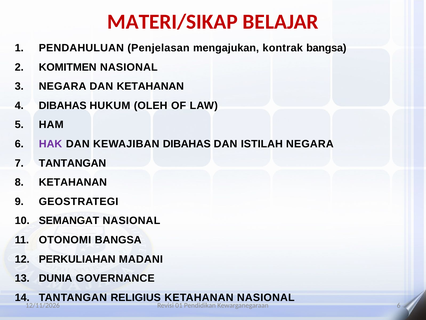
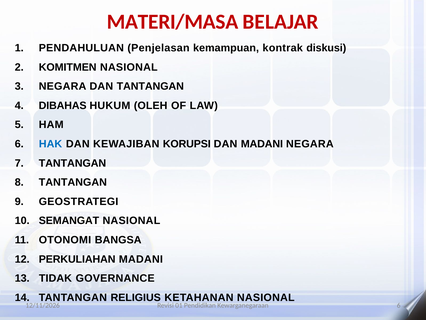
MATERI/SIKAP: MATERI/SIKAP -> MATERI/MASA
mengajukan: mengajukan -> kemampuan
kontrak bangsa: bangsa -> diskusi
DAN KETAHANAN: KETAHANAN -> TANTANGAN
HAK colour: purple -> blue
KEWAJIBAN DIBAHAS: DIBAHAS -> KORUPSI
DAN ISTILAH: ISTILAH -> MADANI
KETAHANAN at (73, 182): KETAHANAN -> TANTANGAN
DUNIA: DUNIA -> TIDAK
